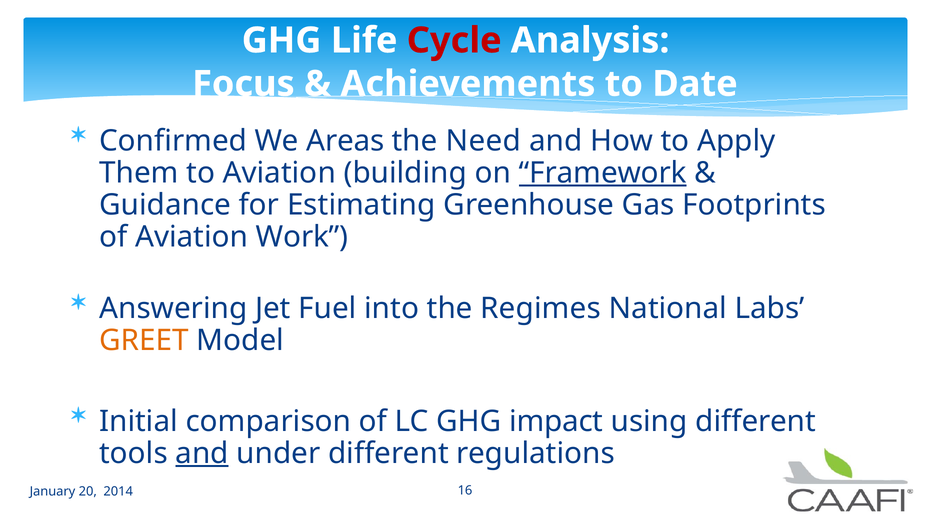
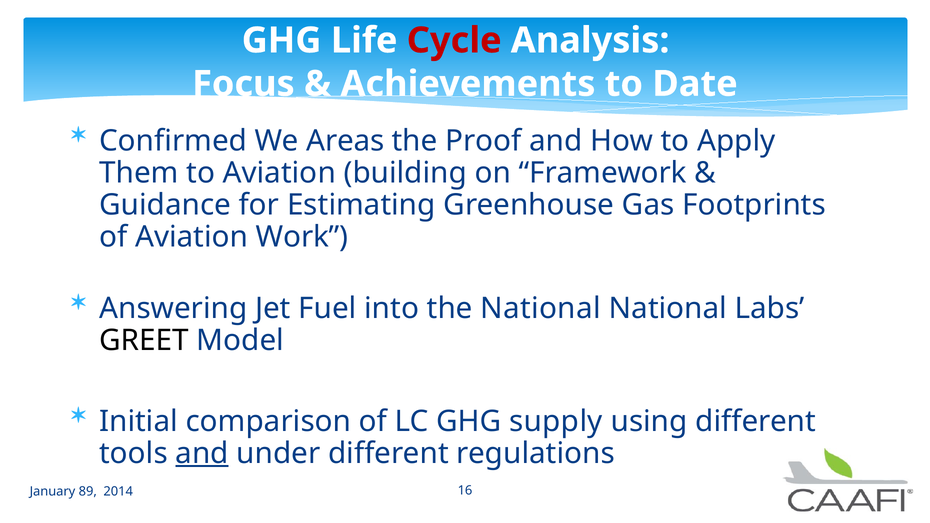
Need: Need -> Proof
Framework underline: present -> none
the Regimes: Regimes -> National
GREET colour: orange -> black
impact: impact -> supply
20: 20 -> 89
